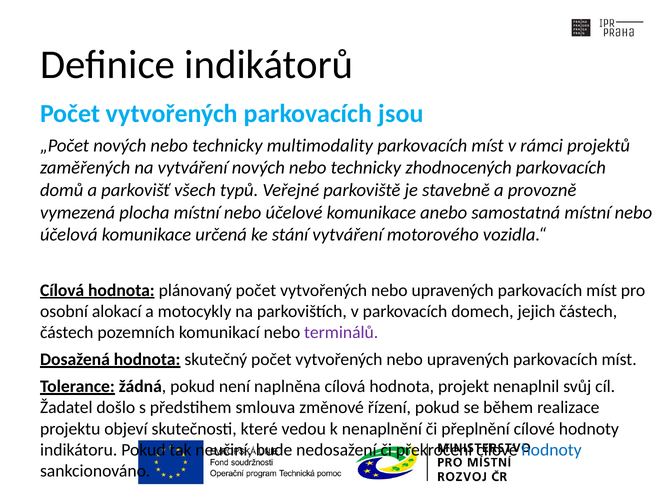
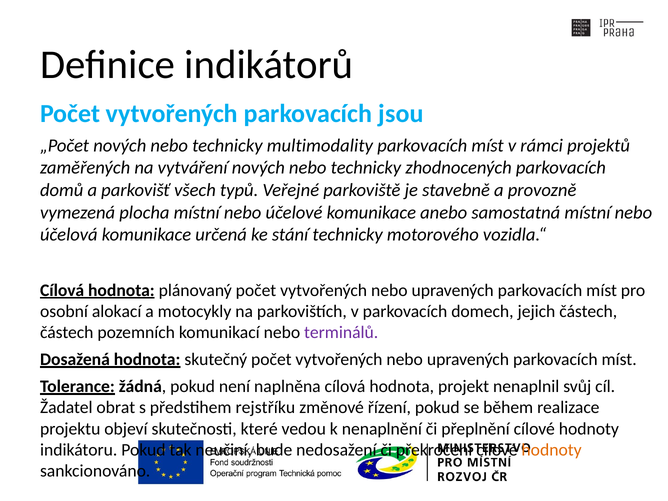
stání vytváření: vytváření -> technicky
došlo: došlo -> obrat
smlouva: smlouva -> rejstříku
hodnoty at (552, 450) colour: blue -> orange
